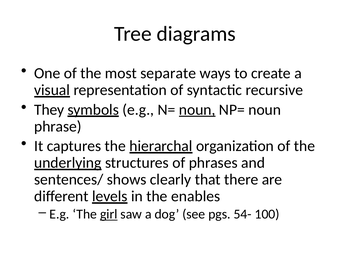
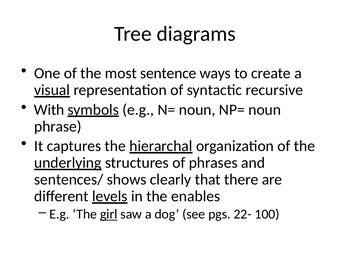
separate: separate -> sentence
They: They -> With
noun at (197, 110) underline: present -> none
54-: 54- -> 22-
